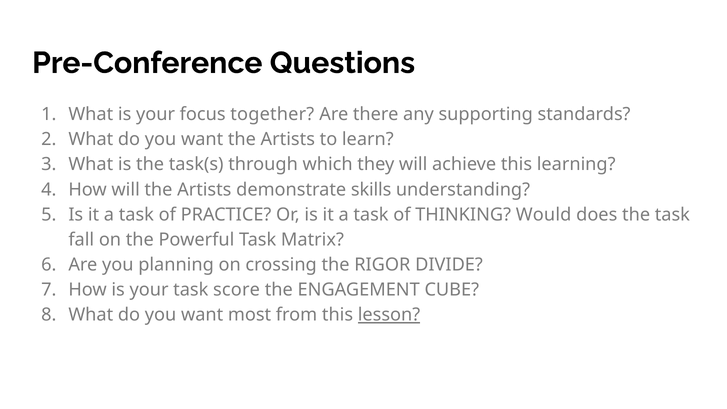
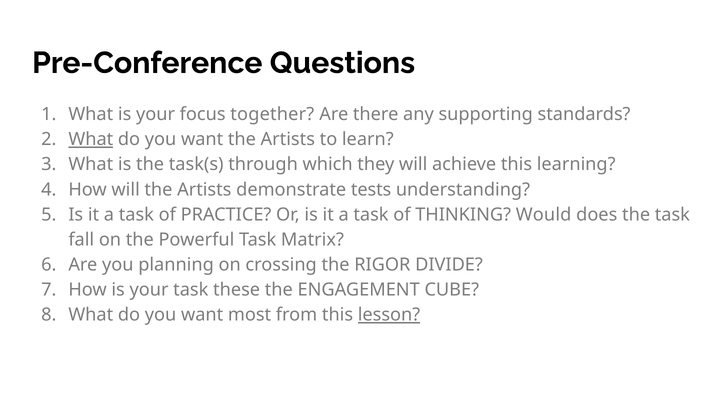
What at (91, 139) underline: none -> present
skills: skills -> tests
score: score -> these
